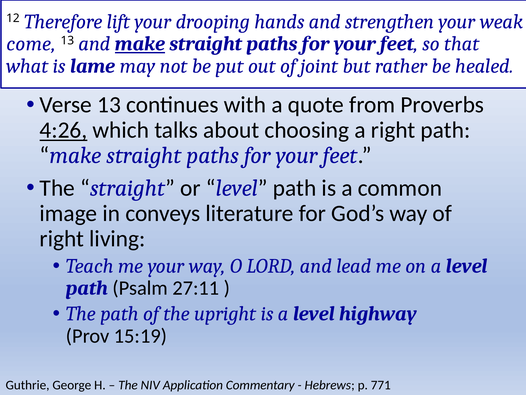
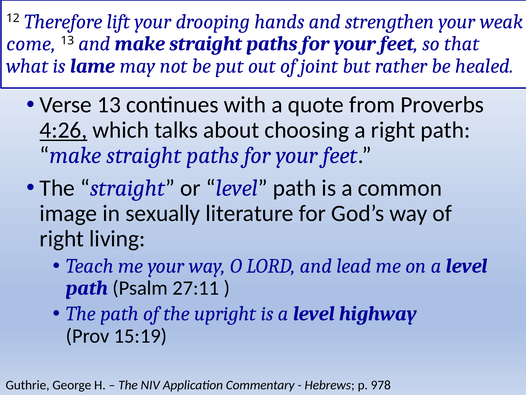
make at (140, 44) underline: present -> none
conveys: conveys -> sexually
771: 771 -> 978
